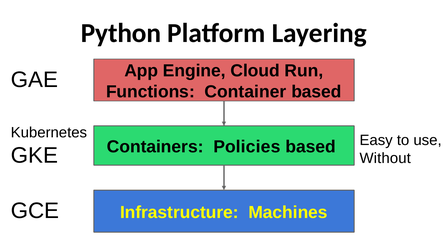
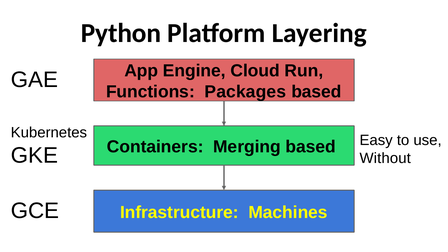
Container: Container -> Packages
Policies: Policies -> Merging
